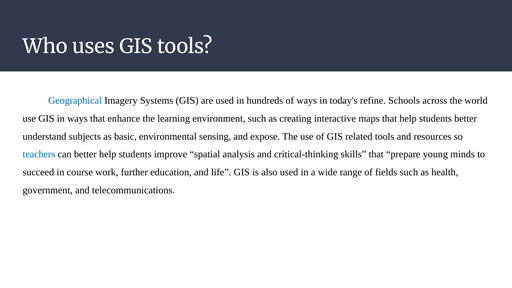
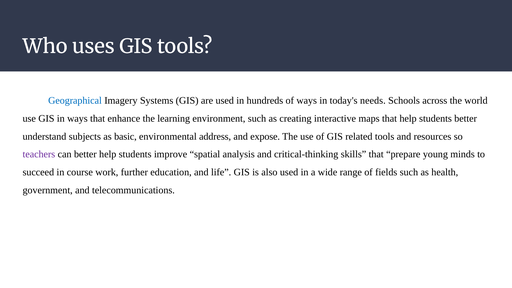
refine: refine -> needs
sensing: sensing -> address
teachers colour: blue -> purple
